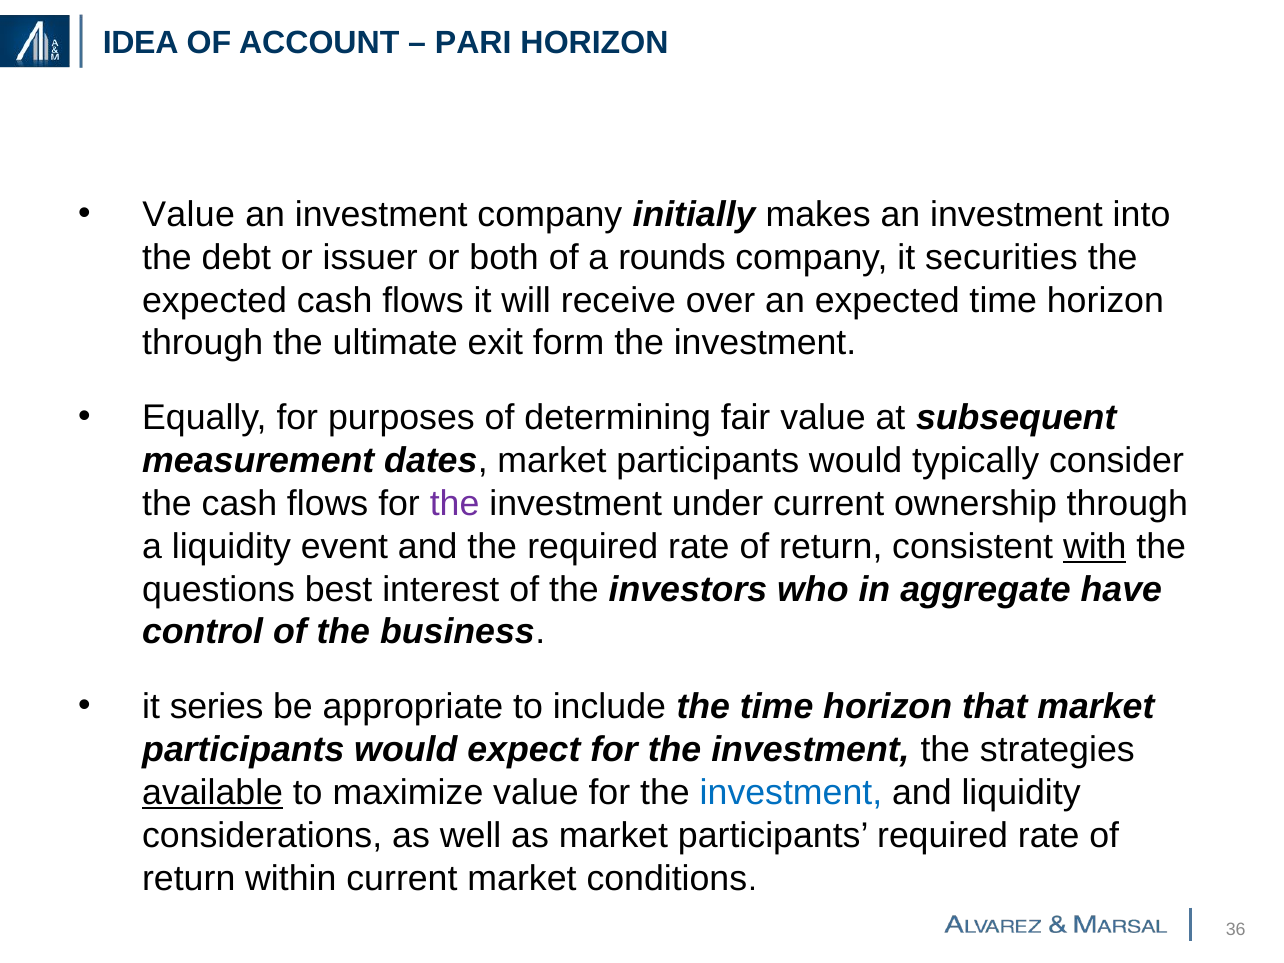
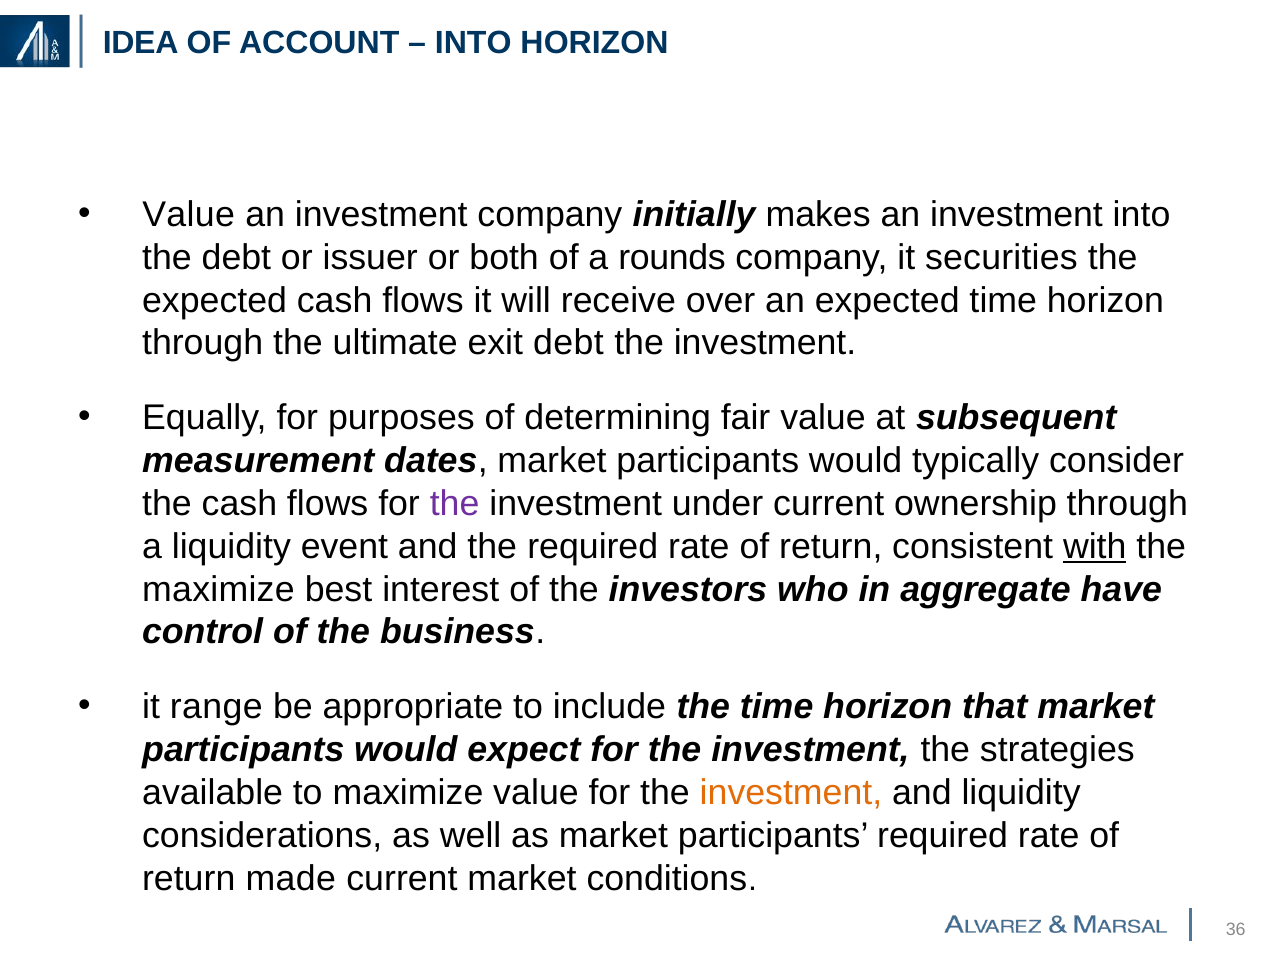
PARI at (473, 43): PARI -> INTO
exit form: form -> debt
questions at (219, 589): questions -> maximize
series: series -> range
available underline: present -> none
investment at (791, 793) colour: blue -> orange
within: within -> made
